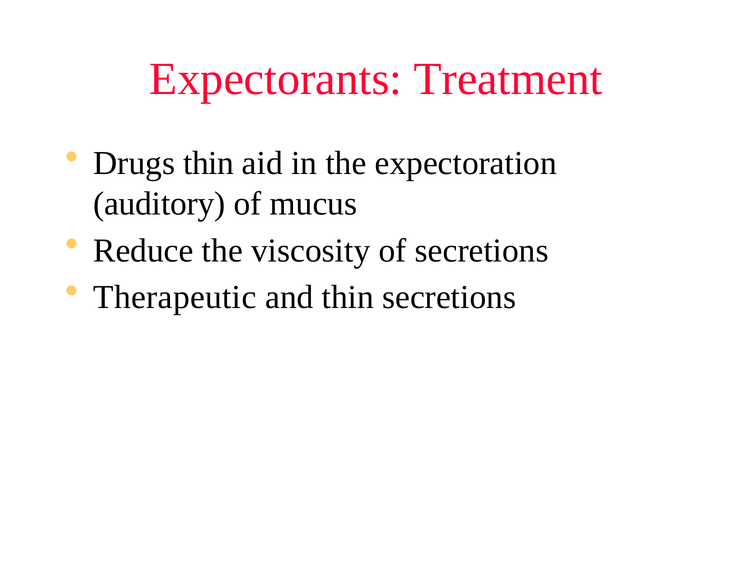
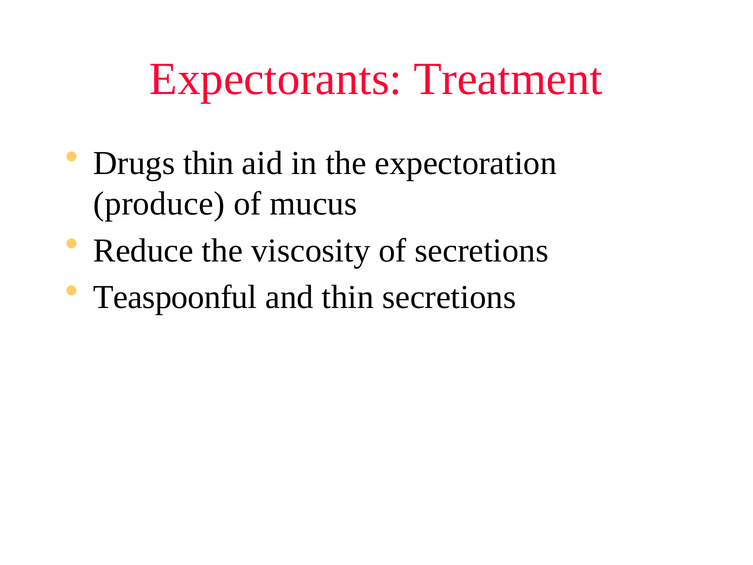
auditory: auditory -> produce
Therapeutic: Therapeutic -> Teaspoonful
